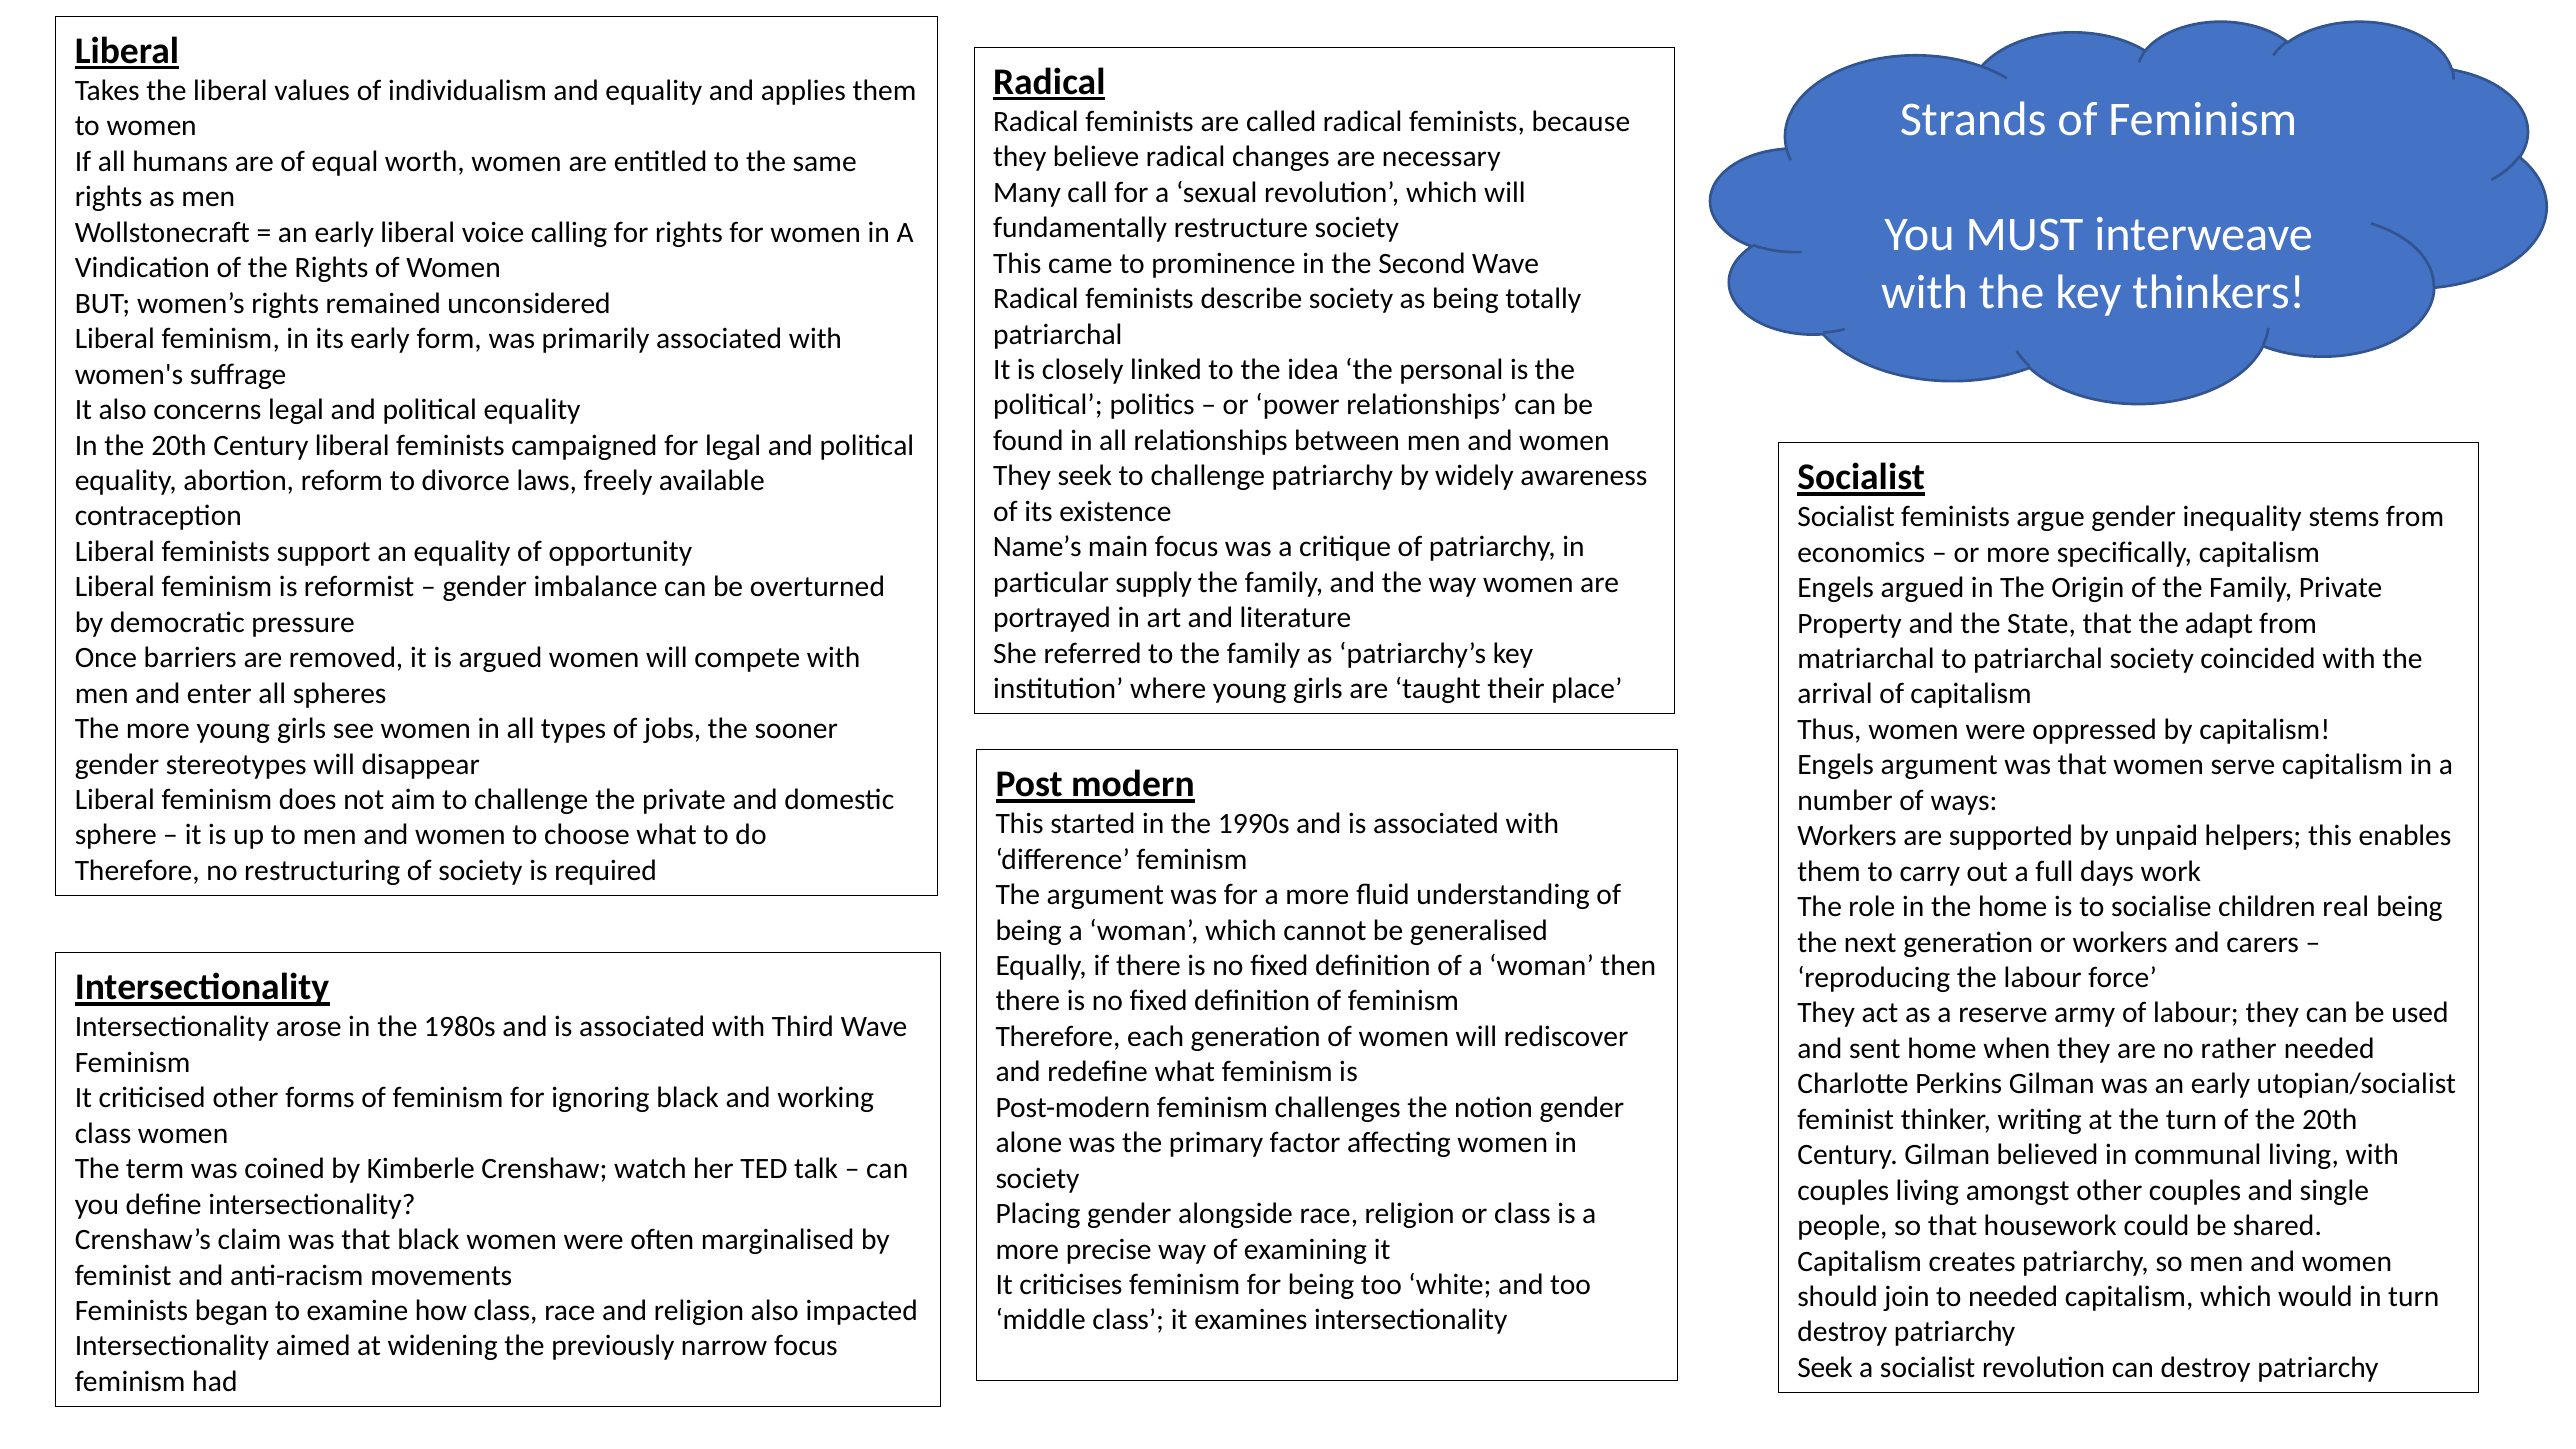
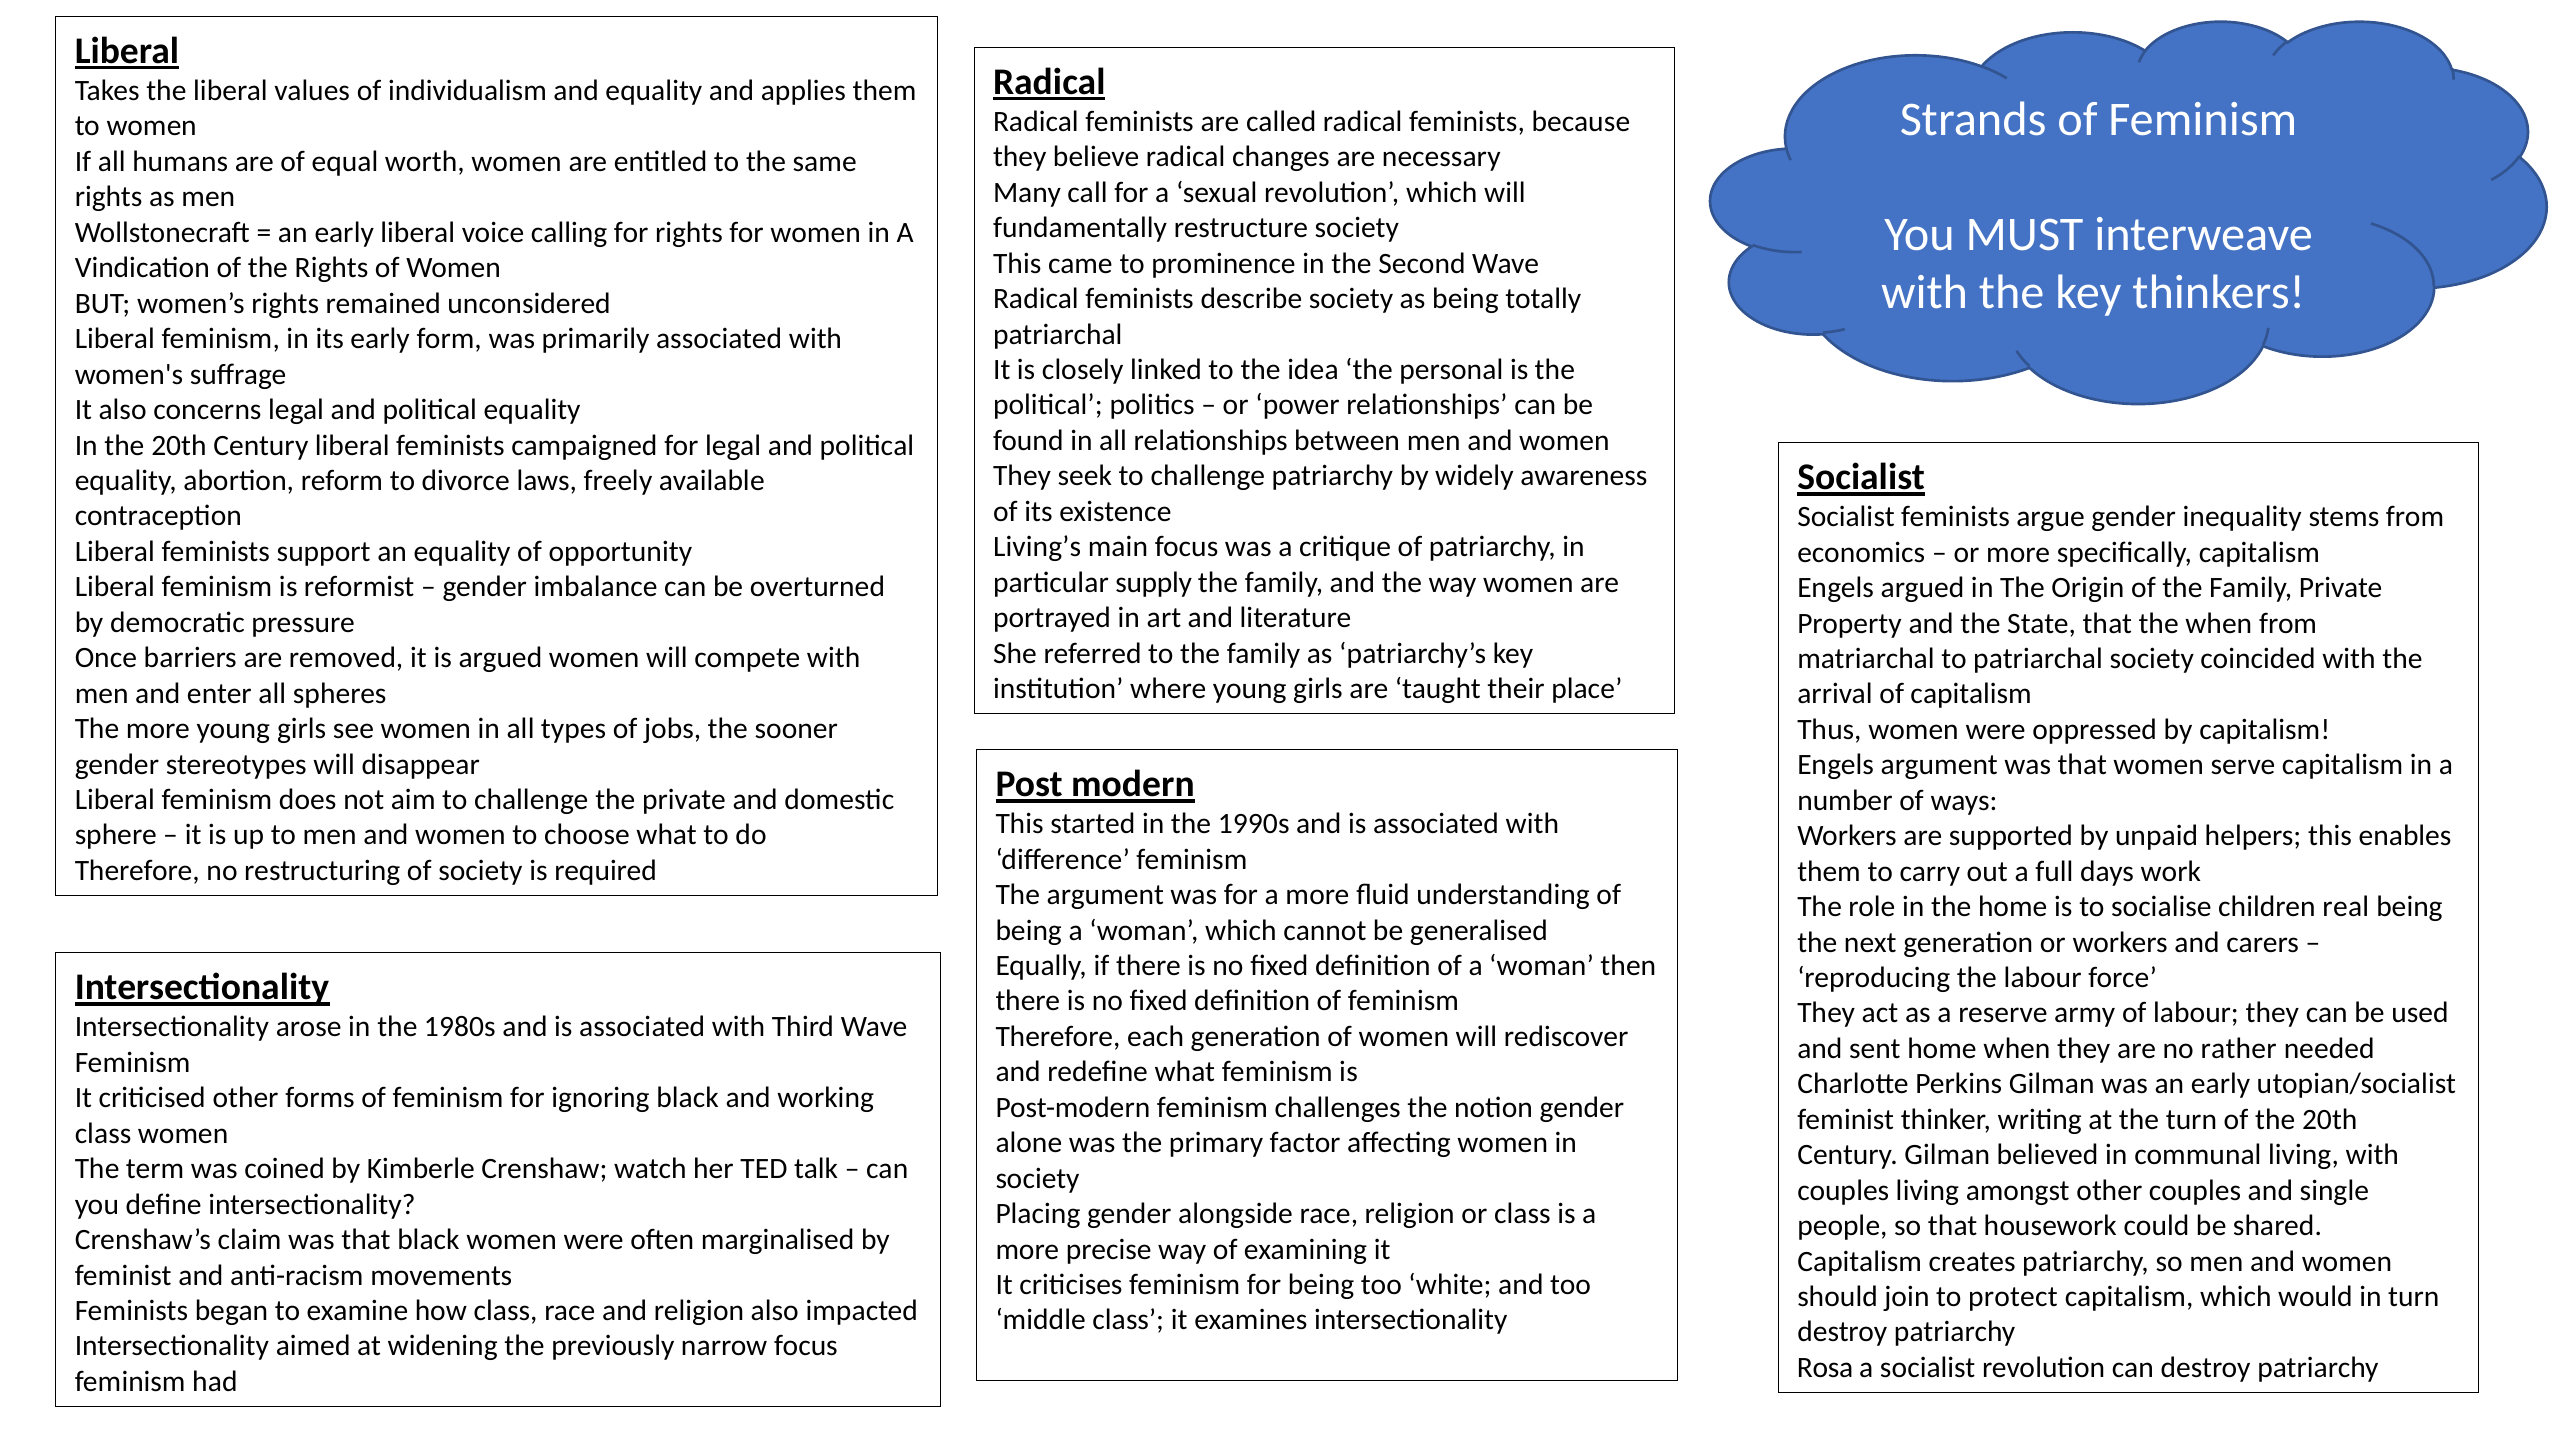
Name’s: Name’s -> Living’s
the adapt: adapt -> when
to needed: needed -> protect
Seek at (1825, 1368): Seek -> Rosa
